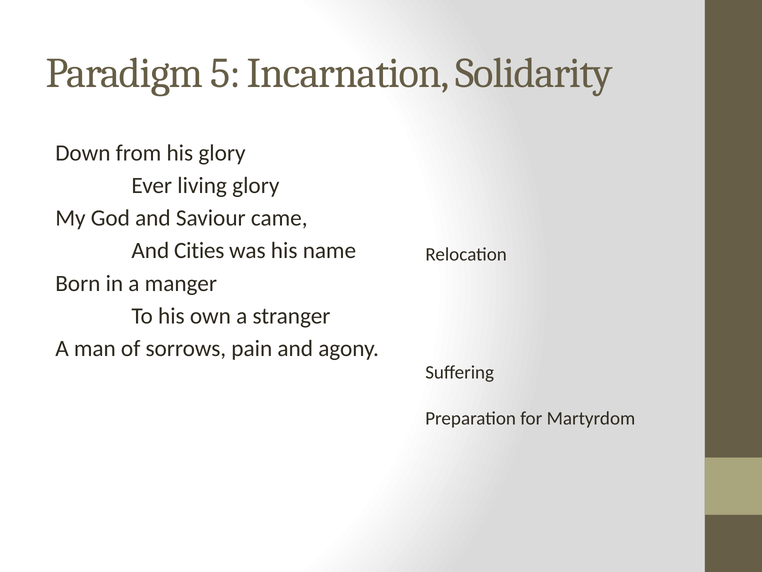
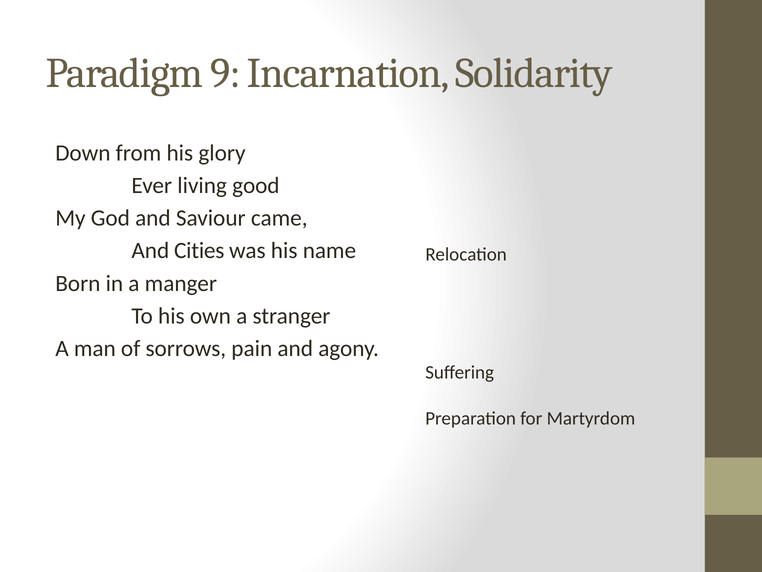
5: 5 -> 9
living glory: glory -> good
